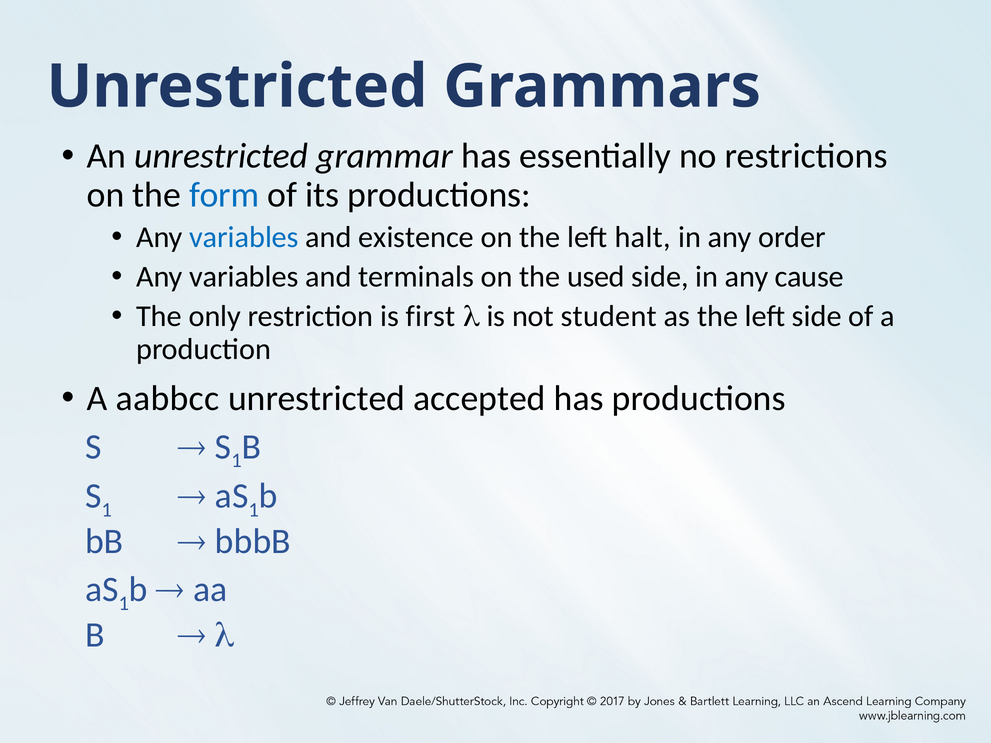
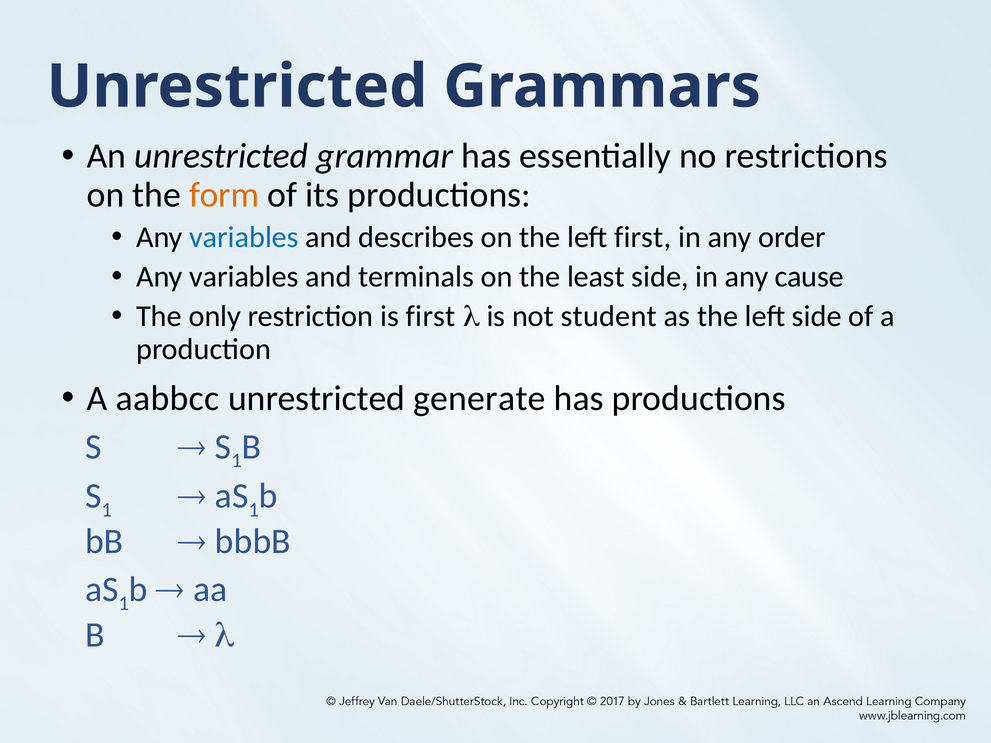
form colour: blue -> orange
existence: existence -> describes
left halt: halt -> first
used: used -> least
accepted: accepted -> generate
